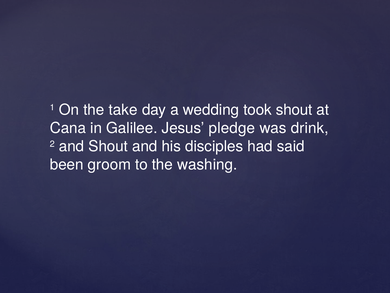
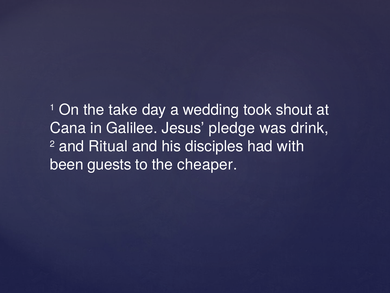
and Shout: Shout -> Ritual
said: said -> with
groom: groom -> guests
washing: washing -> cheaper
